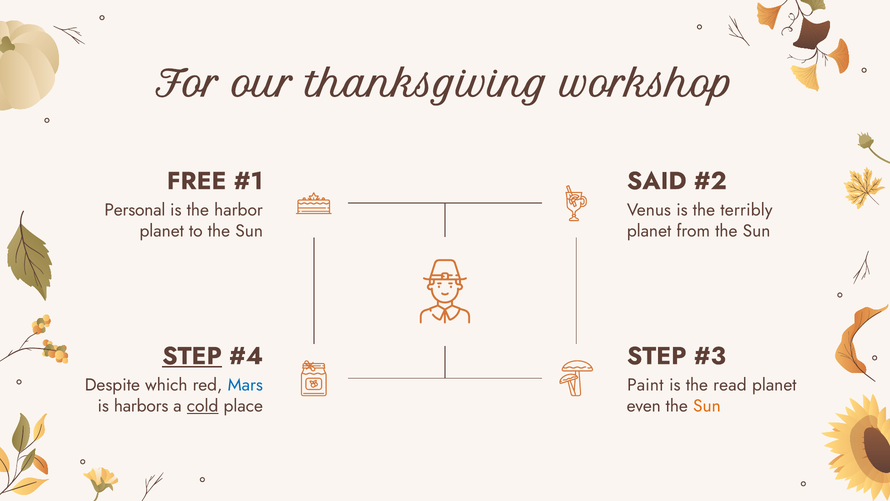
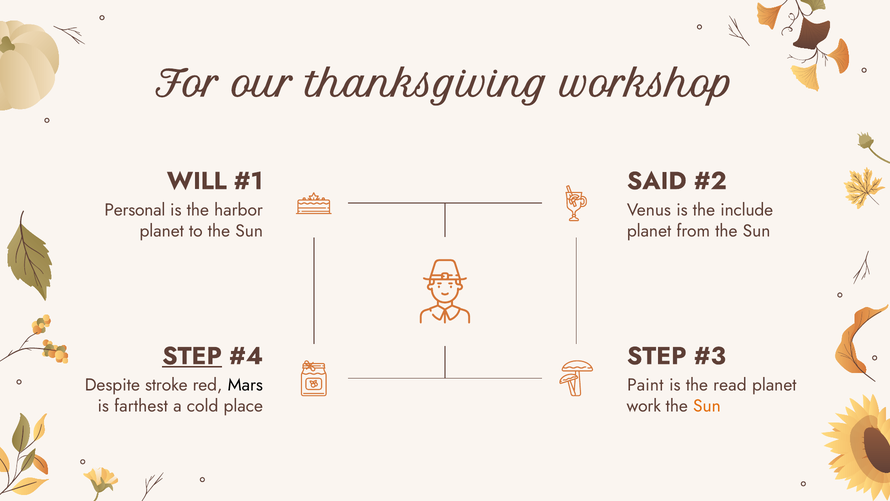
FREE: FREE -> WILL
terribly: terribly -> include
which: which -> stroke
Mars colour: blue -> black
harbors: harbors -> farthest
cold underline: present -> none
even: even -> work
